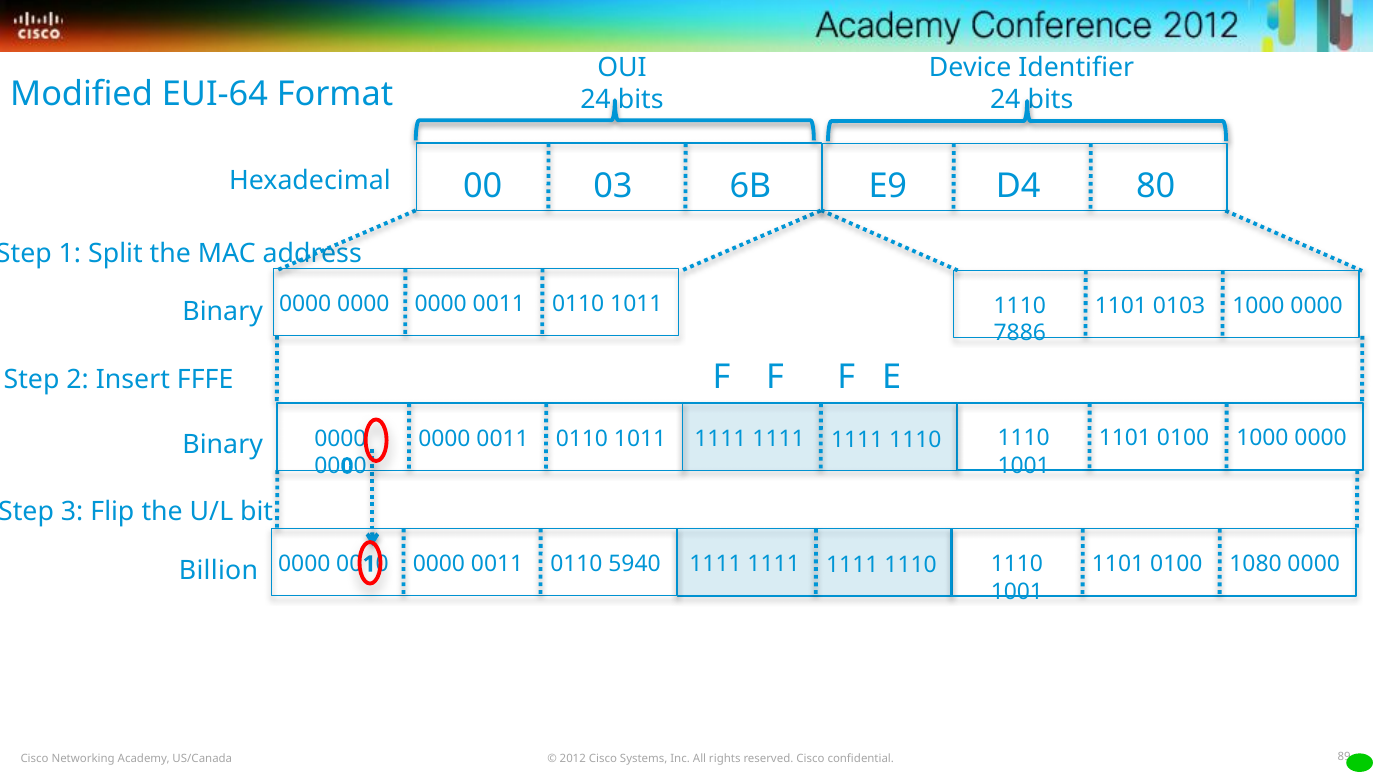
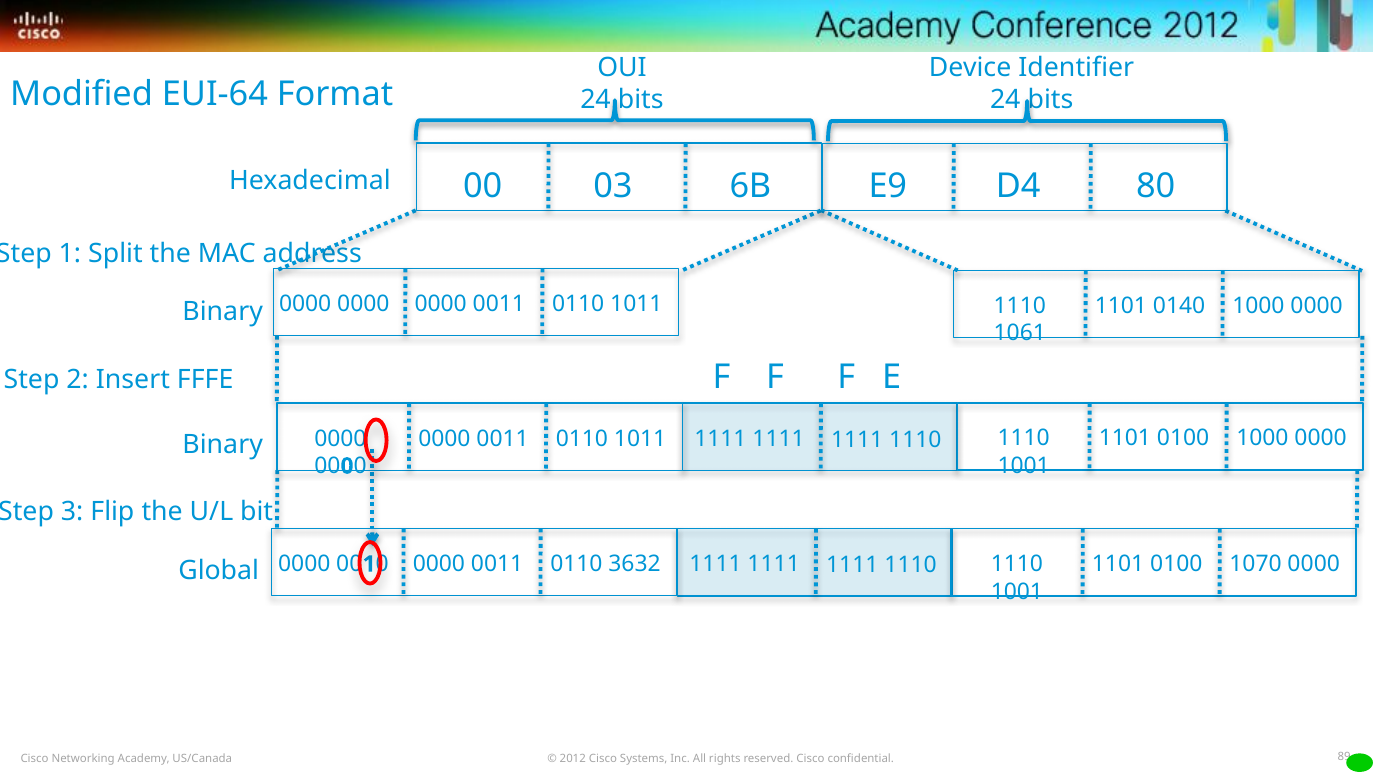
0103: 0103 -> 0140
7886: 7886 -> 1061
5940: 5940 -> 3632
1080: 1080 -> 1070
Billion: Billion -> Global
